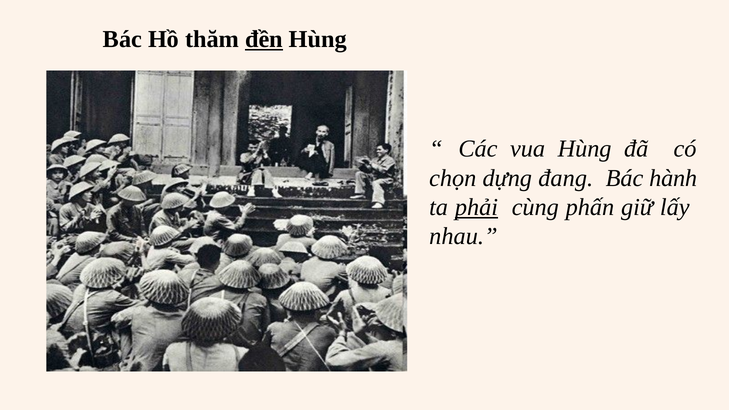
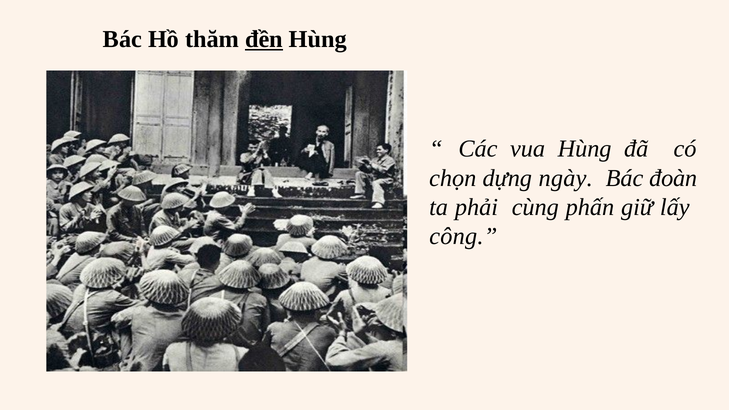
đang: đang -> ngày
hành: hành -> đoàn
phải underline: present -> none
nhau: nhau -> công
